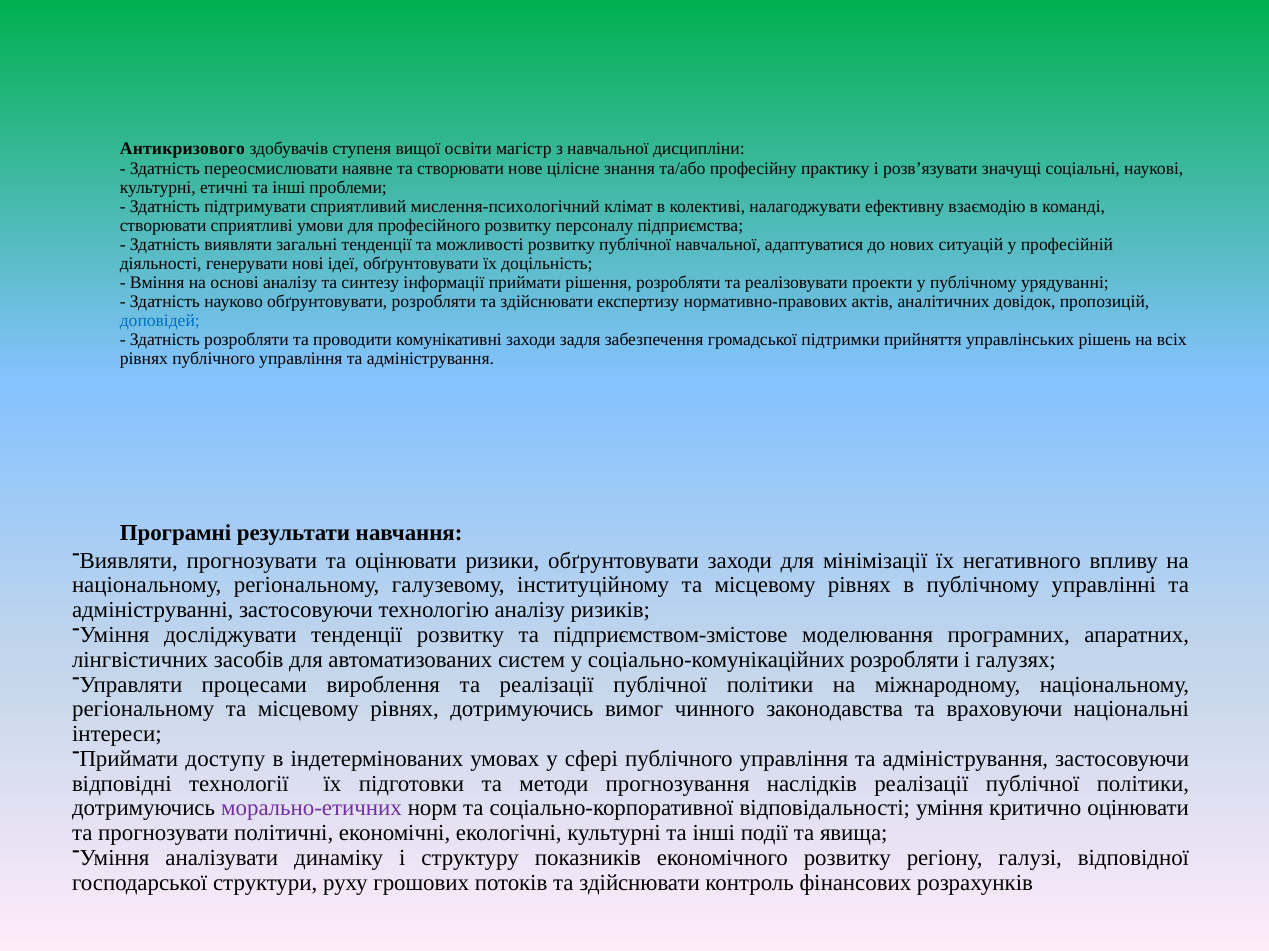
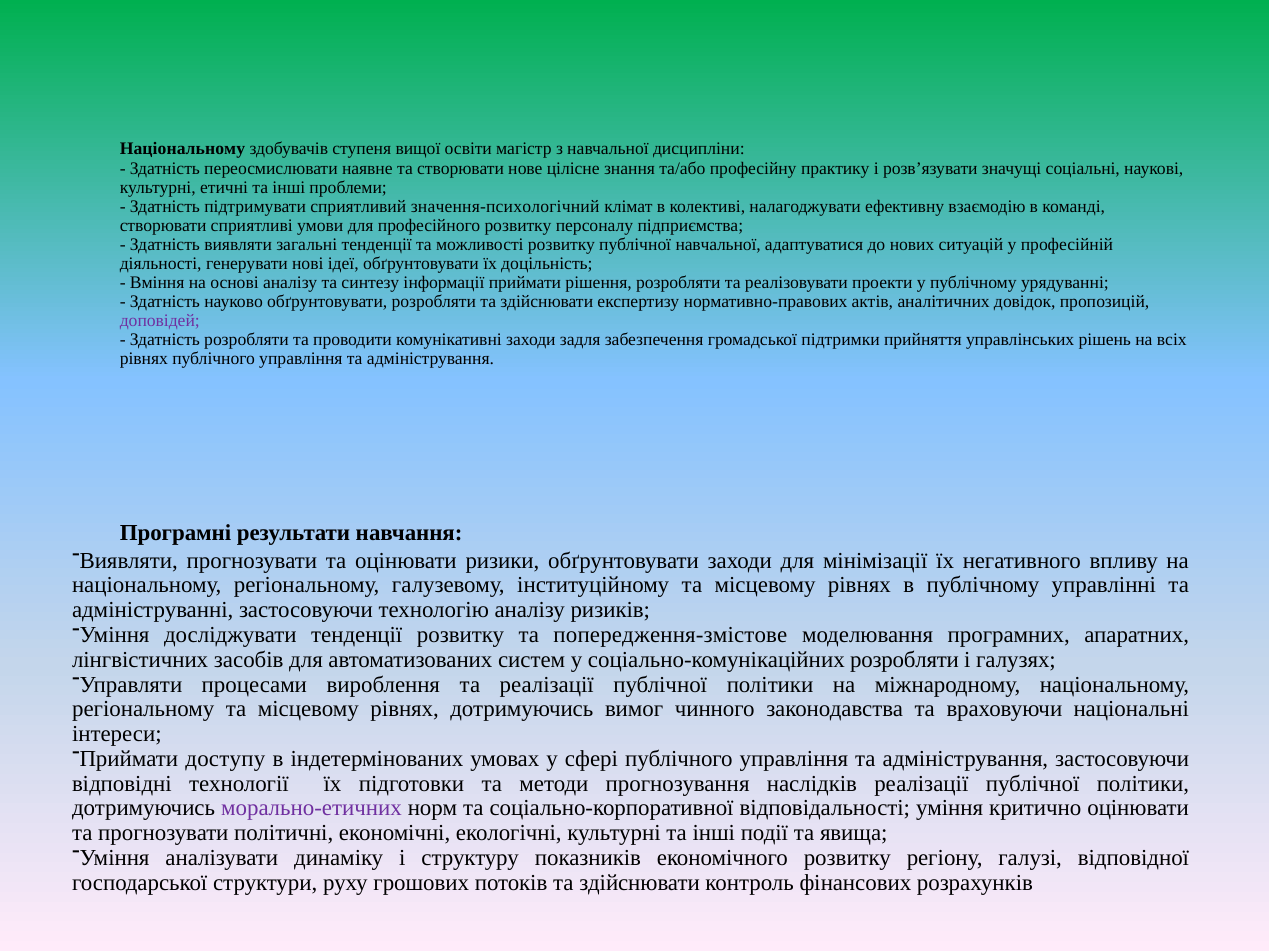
Антикризового at (182, 149): Антикризового -> Національному
мислення-психологічний: мислення-психологічний -> значення-психологічний
доповідей colour: blue -> purple
підприємством-змістове: підприємством-змістове -> попередження-змістове
